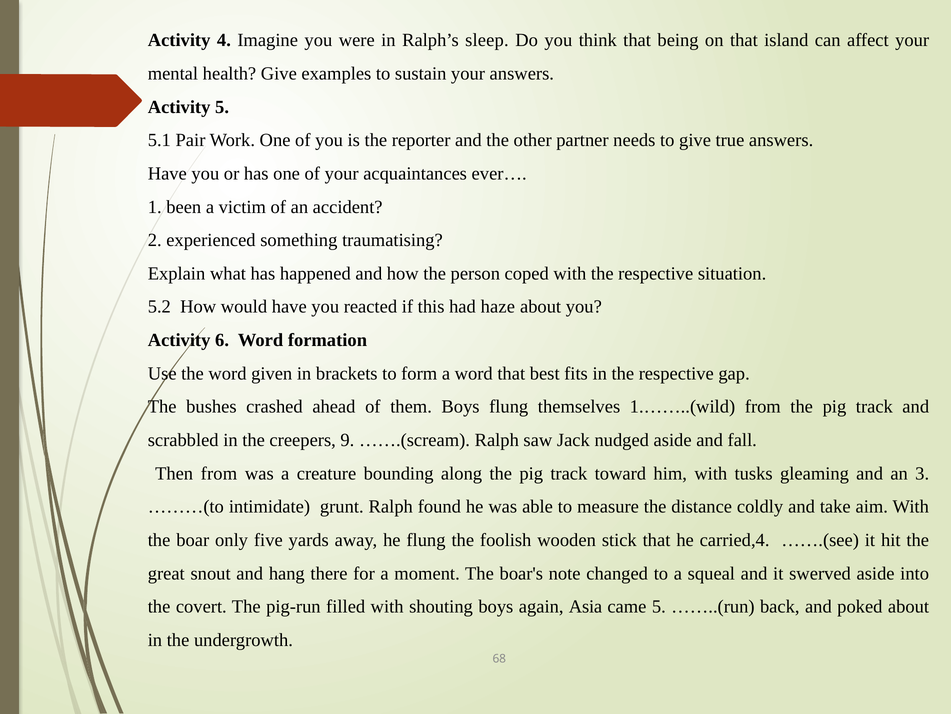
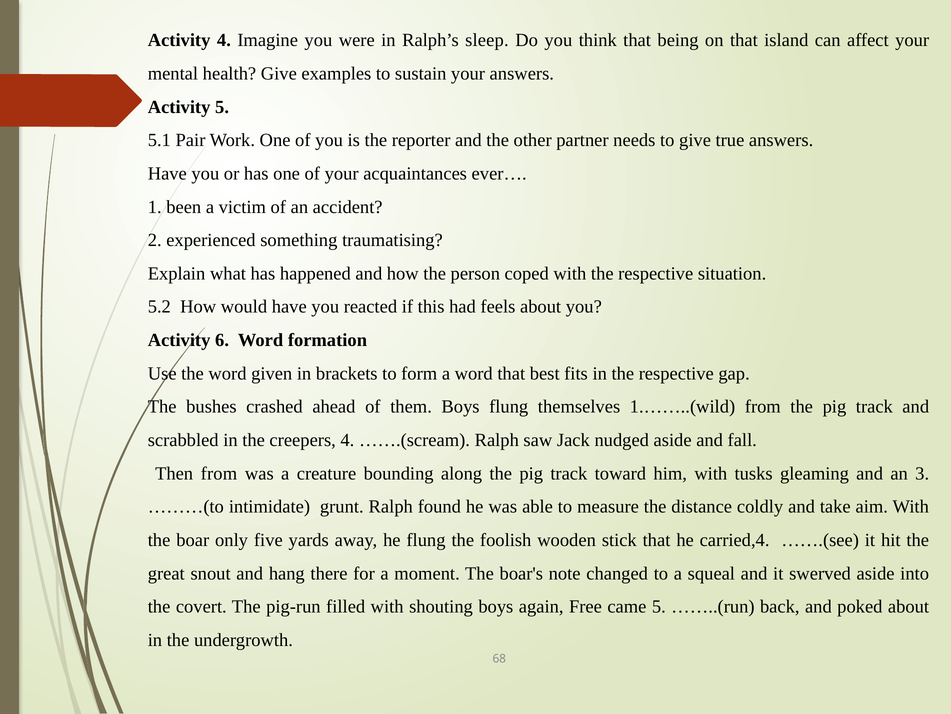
haze: haze -> feels
creepers 9: 9 -> 4
Asia: Asia -> Free
